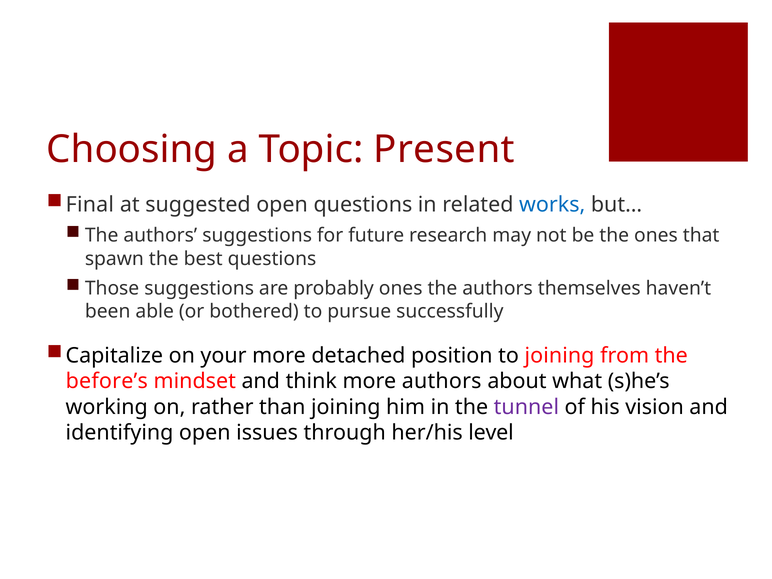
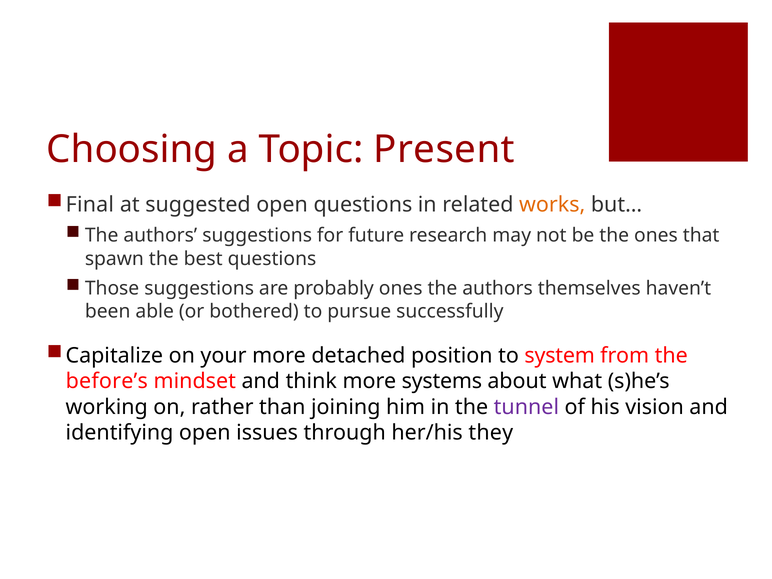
works colour: blue -> orange
to joining: joining -> system
more authors: authors -> systems
level: level -> they
